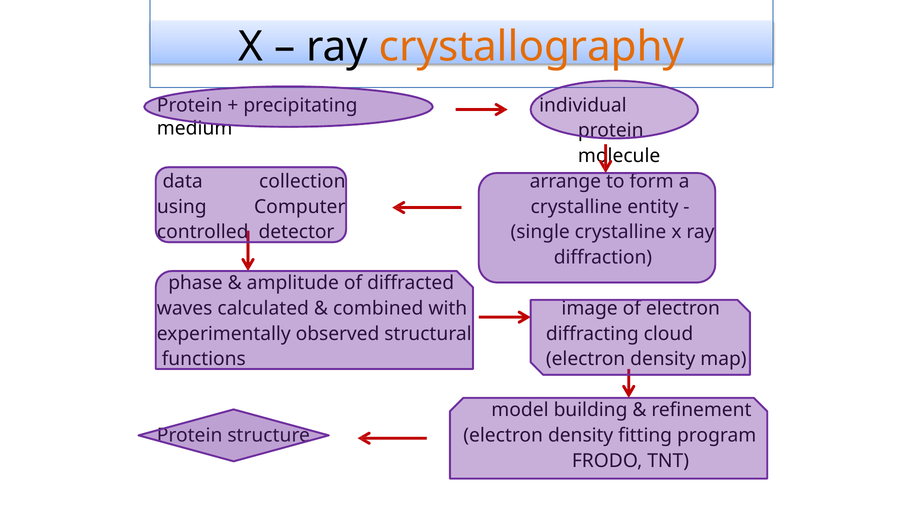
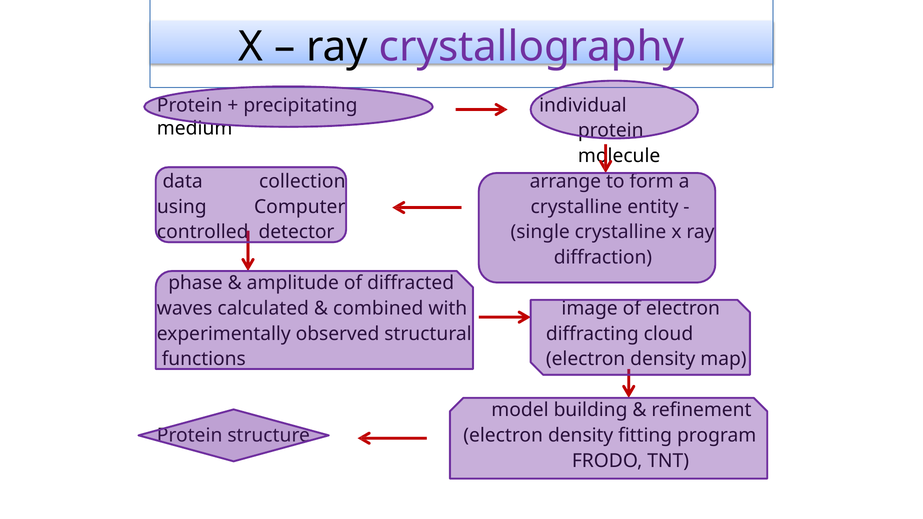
crystallography colour: orange -> purple
